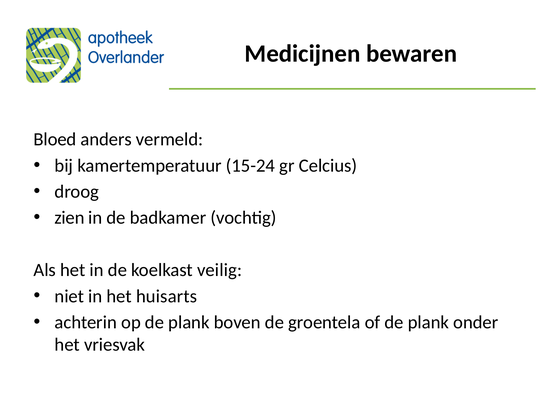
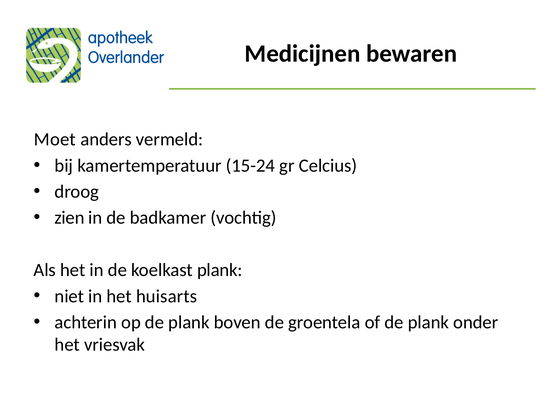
Bloed: Bloed -> Moet
koelkast veilig: veilig -> plank
